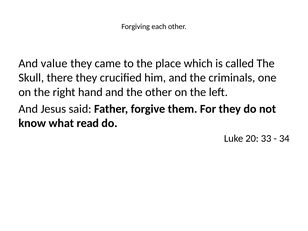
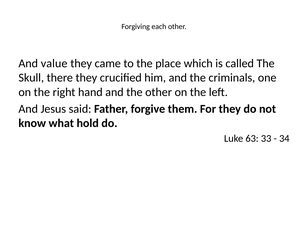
read: read -> hold
20: 20 -> 63
